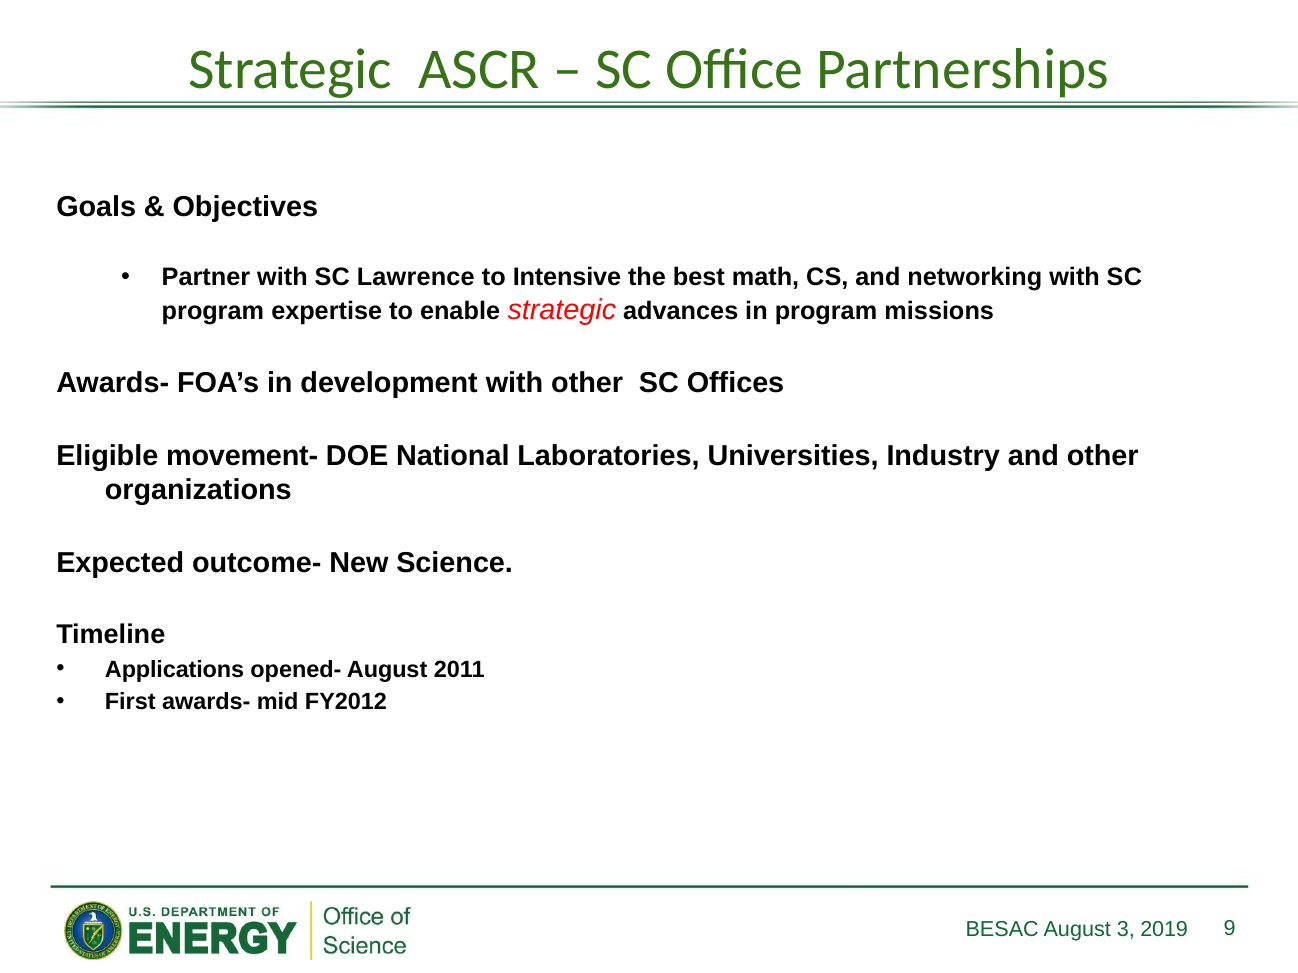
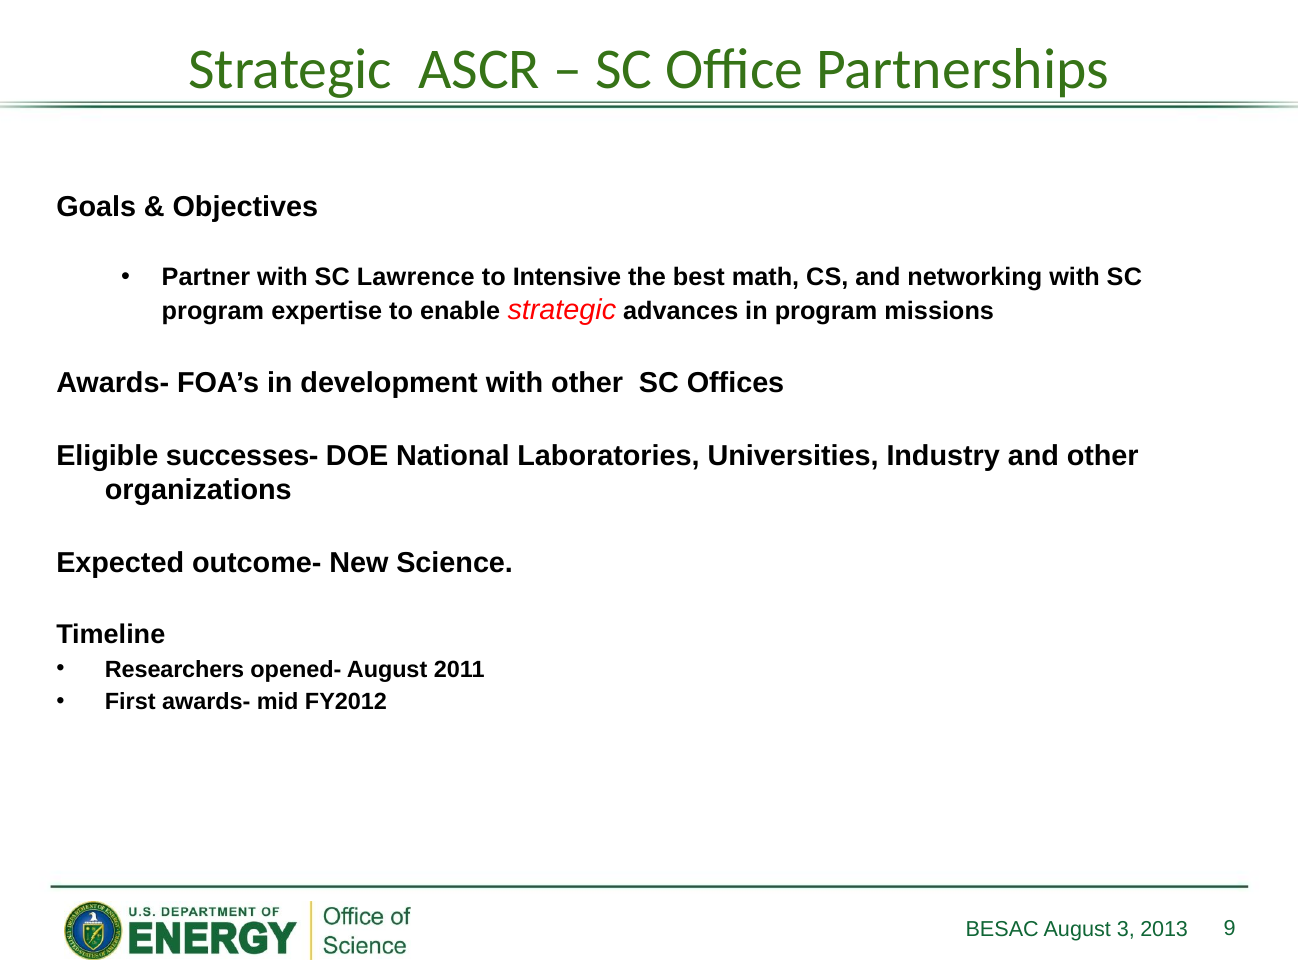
movement-: movement- -> successes-
Applications: Applications -> Researchers
2019: 2019 -> 2013
